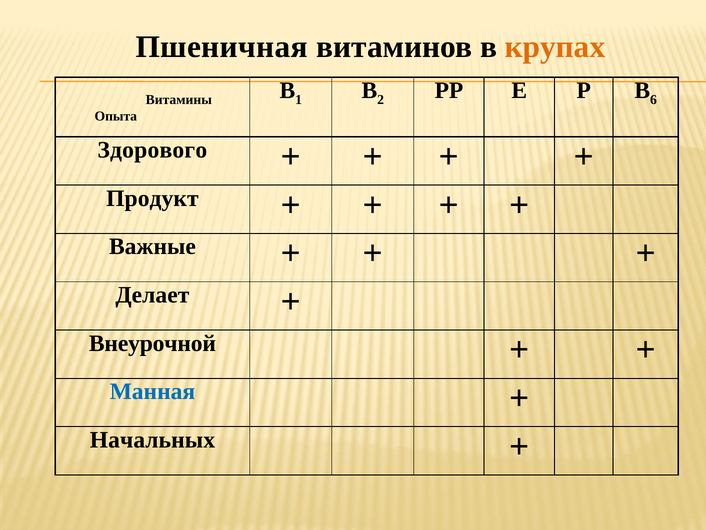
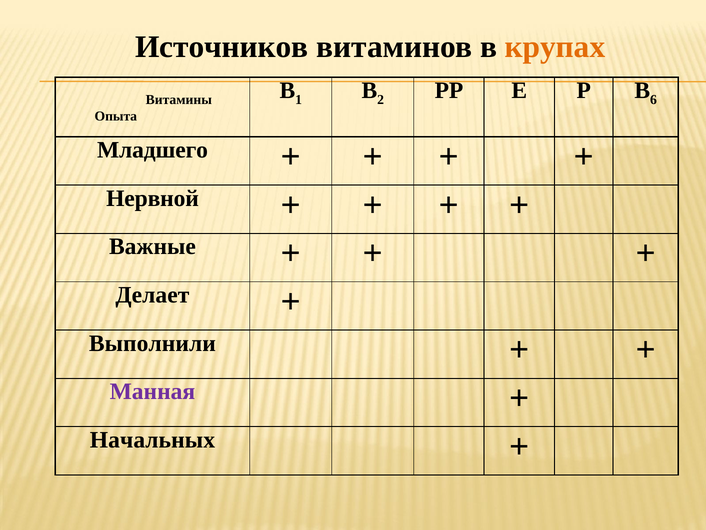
Пшеничная: Пшеничная -> Источников
Здорового: Здорового -> Младшего
Продукт: Продукт -> Нервной
Внеурочной: Внеурочной -> Выполнили
Манная colour: blue -> purple
